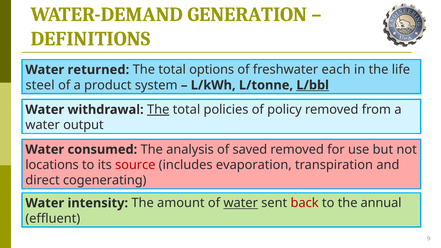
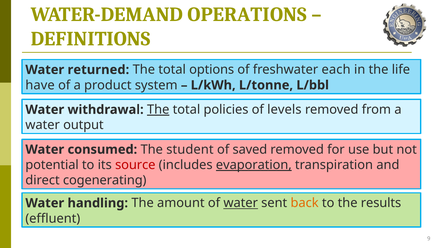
GENERATION: GENERATION -> OPERATIONS
steel: steel -> have
L/bbl underline: present -> none
policy: policy -> levels
analysis: analysis -> student
locations: locations -> potential
evaporation underline: none -> present
intensity: intensity -> handling
back colour: red -> orange
annual: annual -> results
